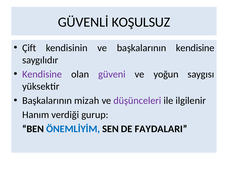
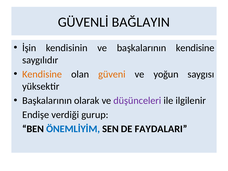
KOŞULSUZ: KOŞULSUZ -> BAĞLAYIN
Çift: Çift -> İşin
Kendisine at (42, 74) colour: purple -> orange
güveni colour: purple -> orange
mizah: mizah -> olarak
Hanım: Hanım -> Endişe
